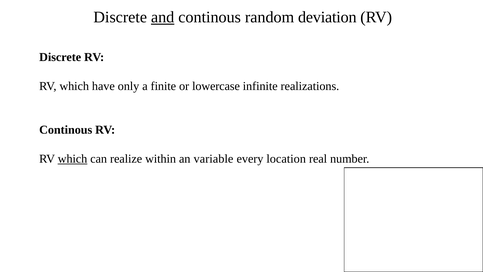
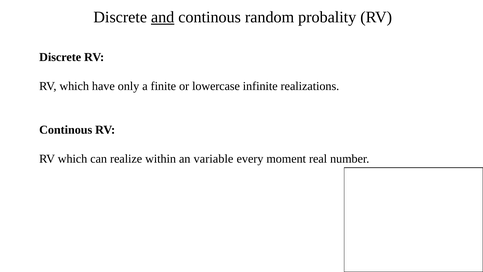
deviation: deviation -> probality
which at (73, 159) underline: present -> none
location: location -> moment
